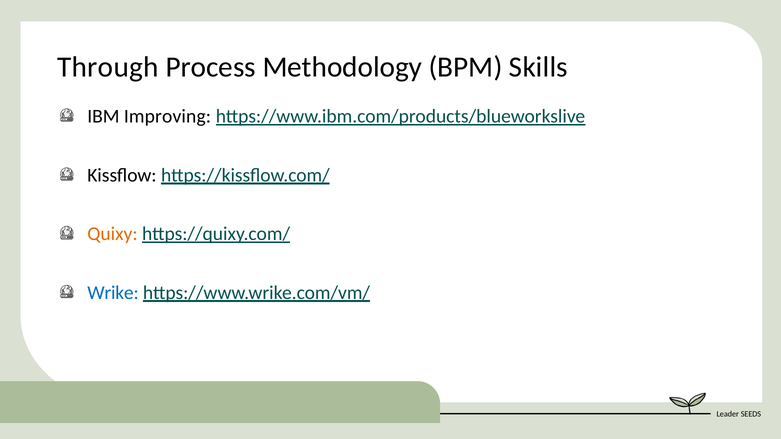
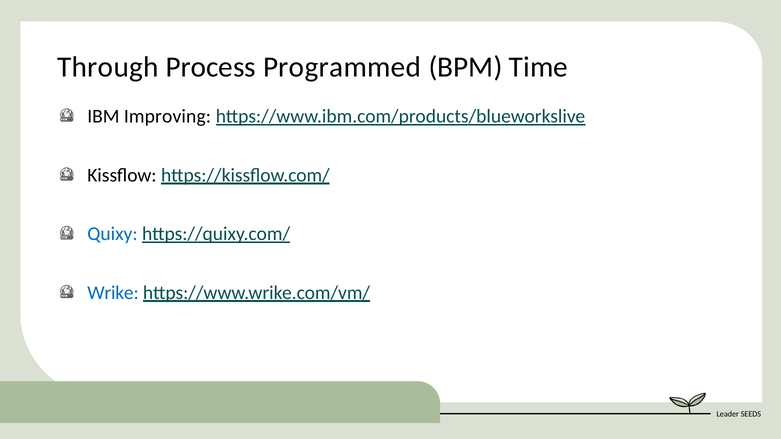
Methodology: Methodology -> Programmed
Skills: Skills -> Time
Quixy colour: orange -> blue
